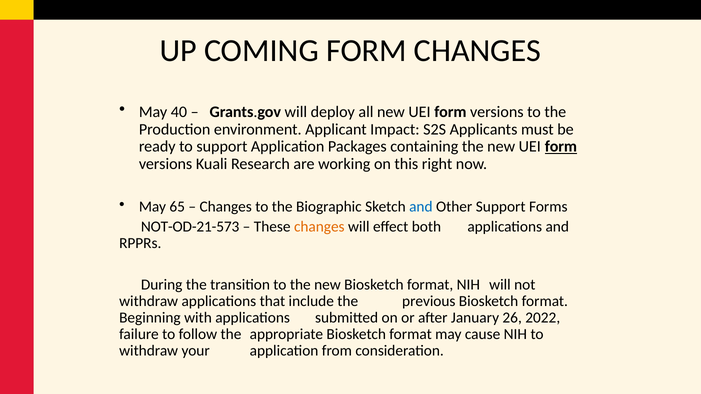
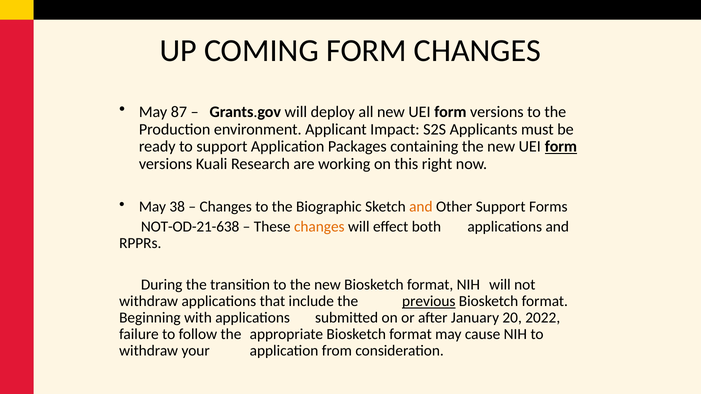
40: 40 -> 87
65: 65 -> 38
and at (421, 207) colour: blue -> orange
NOT-OD-21-573: NOT-OD-21-573 -> NOT-OD-21-638
previous underline: none -> present
26: 26 -> 20
